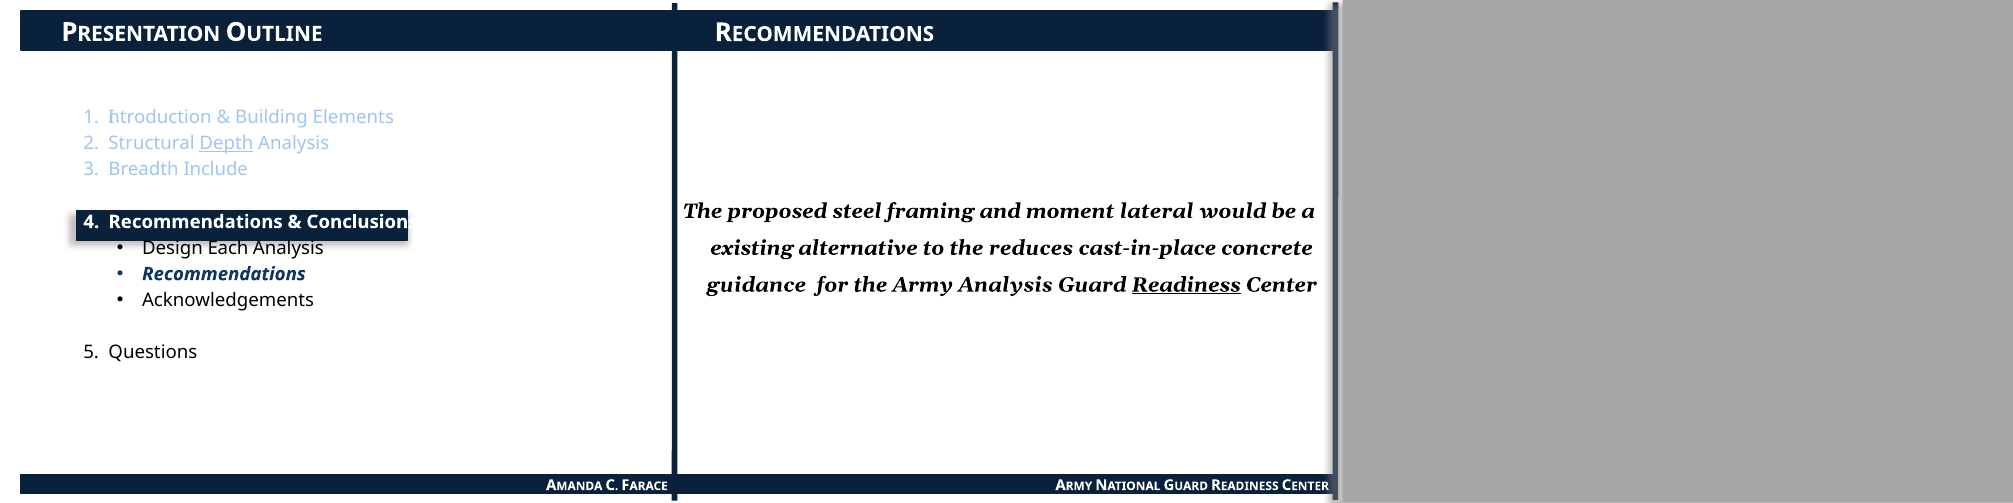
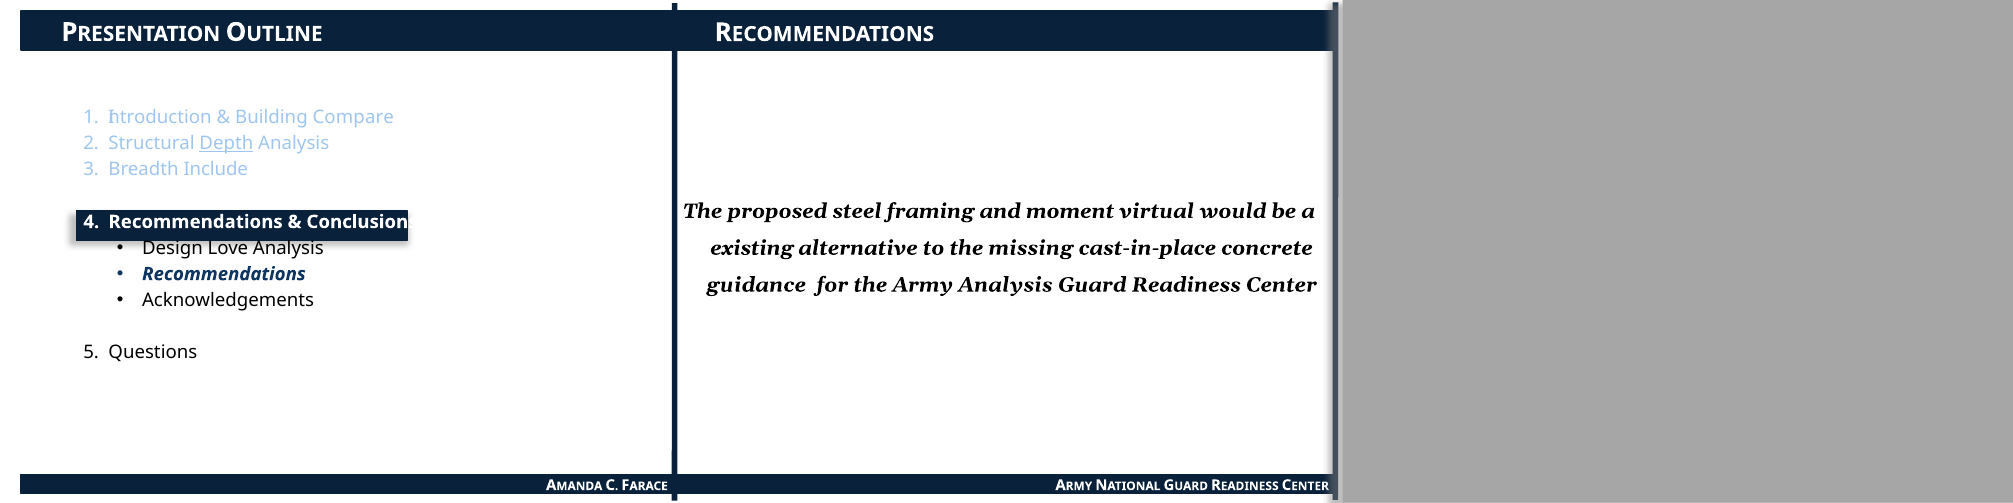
Elements: Elements -> Compare
lateral: lateral -> virtual
Each: Each -> Love
reduces: reduces -> missing
Readiness at (1186, 285) underline: present -> none
